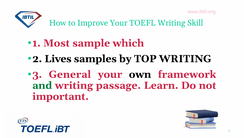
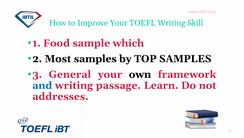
Most: Most -> Food
Lives: Lives -> Most
TOP WRITING: WRITING -> SAMPLES
and colour: green -> blue
important: important -> addresses
